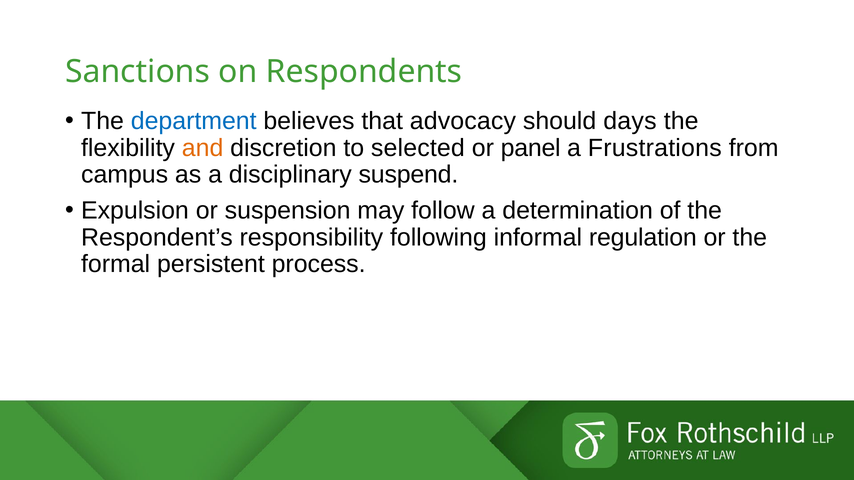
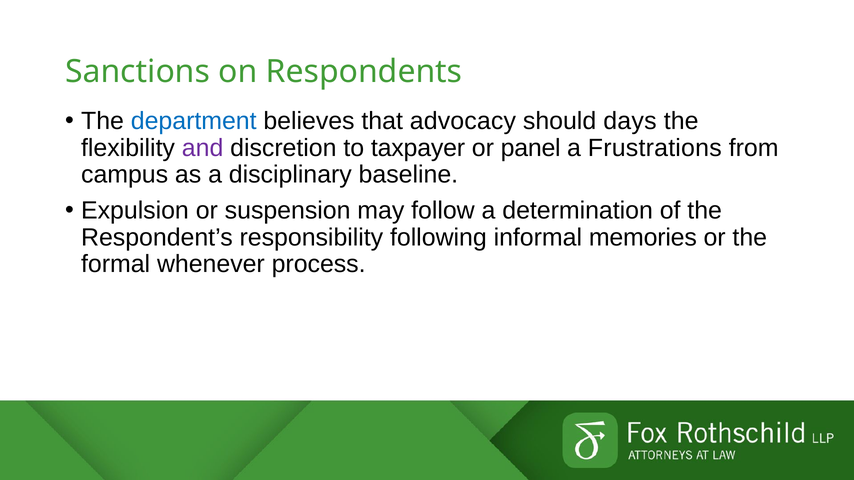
and colour: orange -> purple
selected: selected -> taxpayer
suspend: suspend -> baseline
regulation: regulation -> memories
persistent: persistent -> whenever
